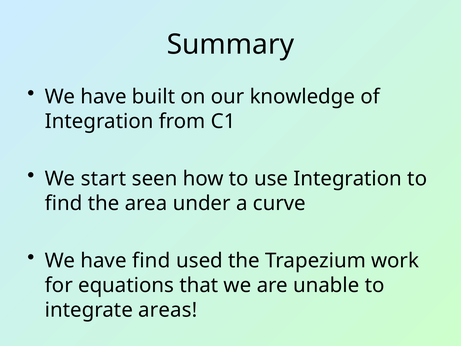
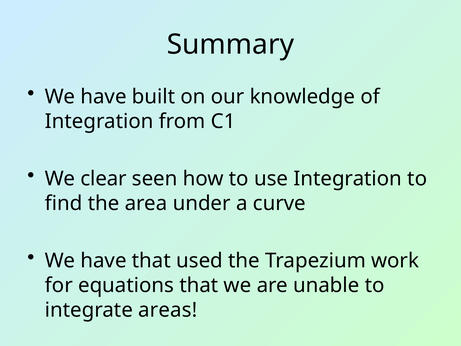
start: start -> clear
have find: find -> that
